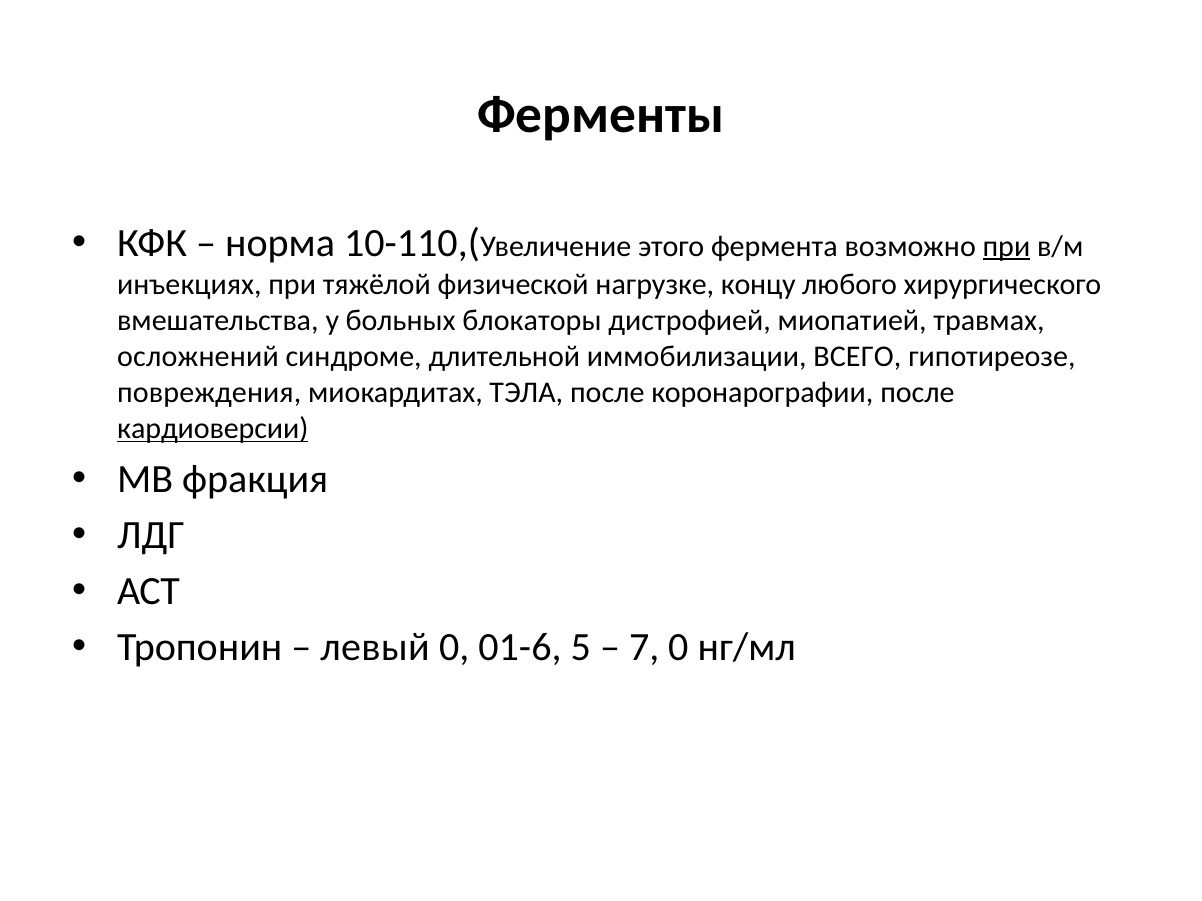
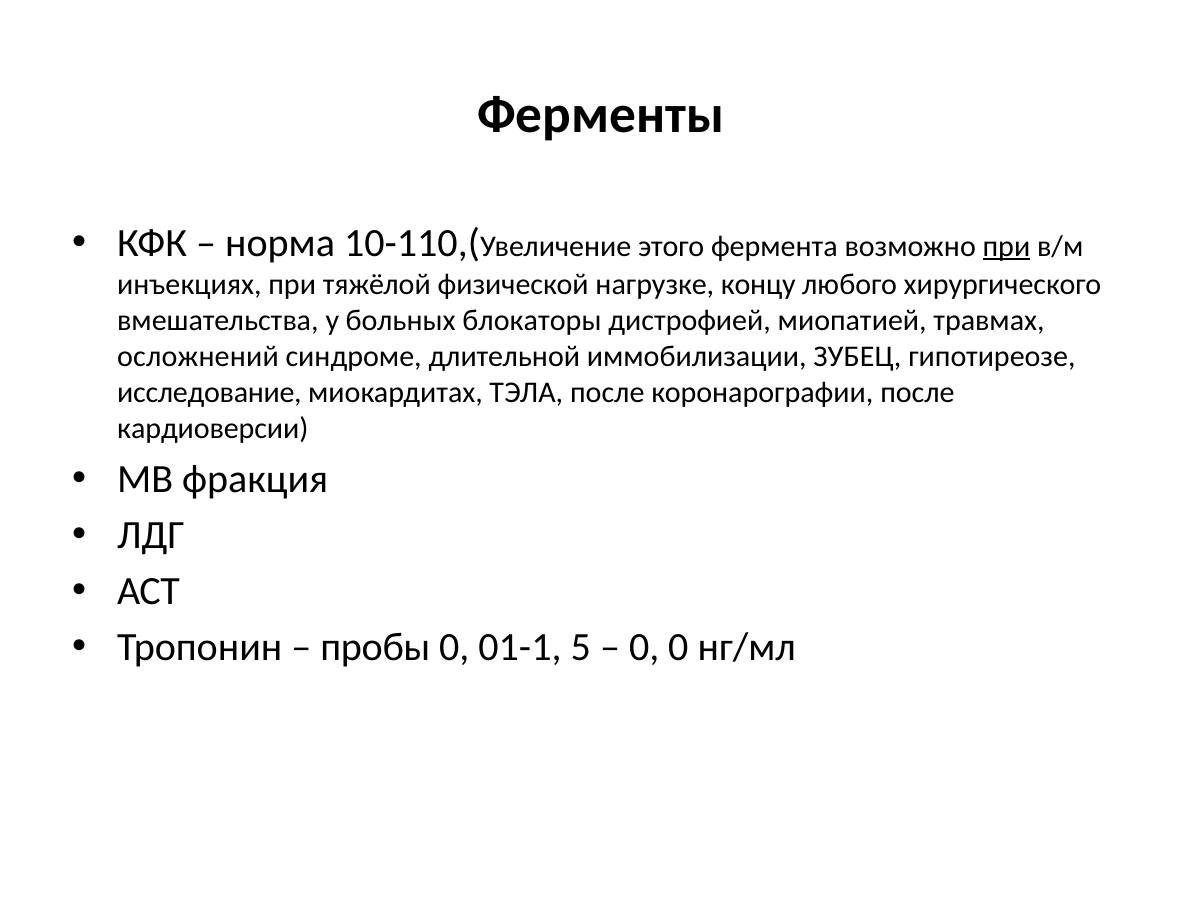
ВСЕГО: ВСЕГО -> ЗУБЕЦ
повреждения: повреждения -> исследование
кардиоверсии underline: present -> none
левый: левый -> пробы
01-6: 01-6 -> 01-1
7 at (644, 648): 7 -> 0
